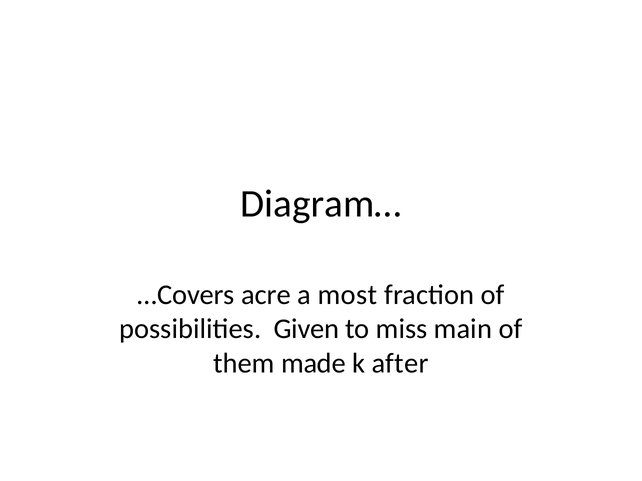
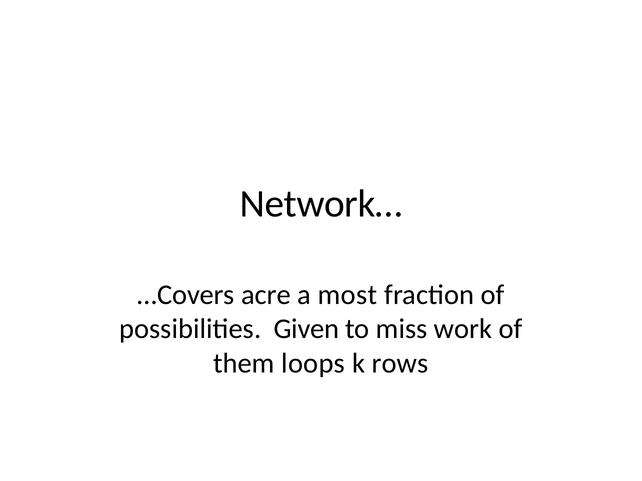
Diagram…: Diagram… -> Network…
main: main -> work
made: made -> loops
after: after -> rows
